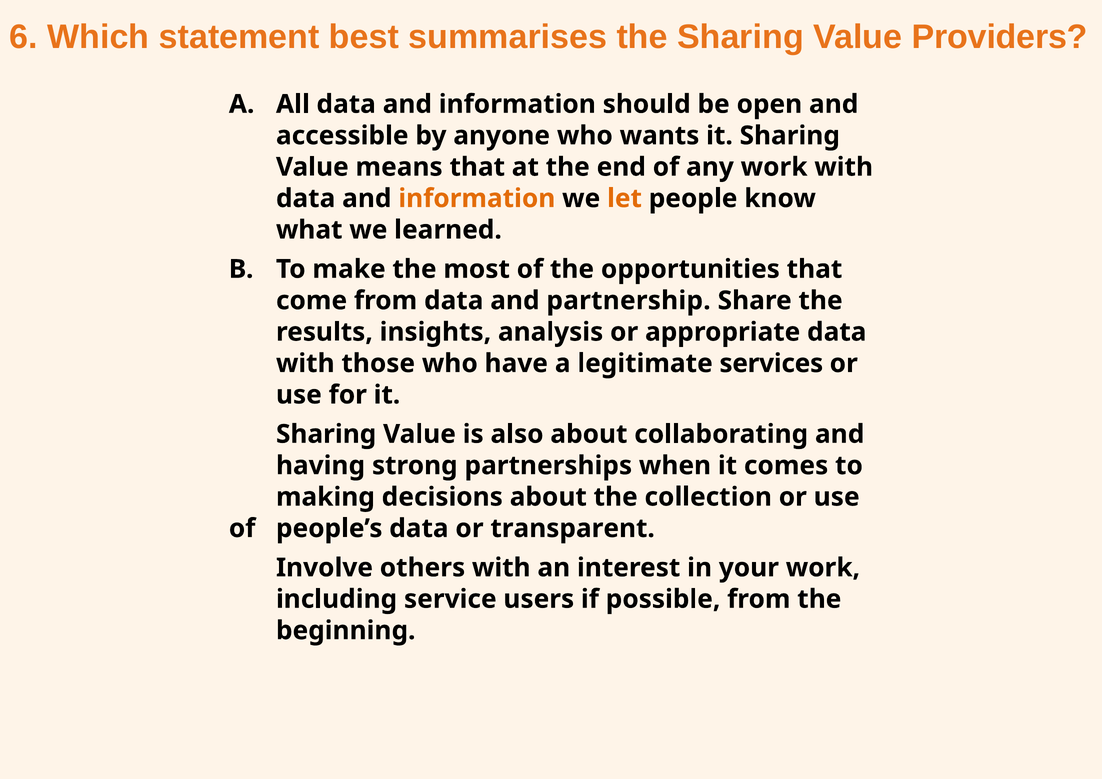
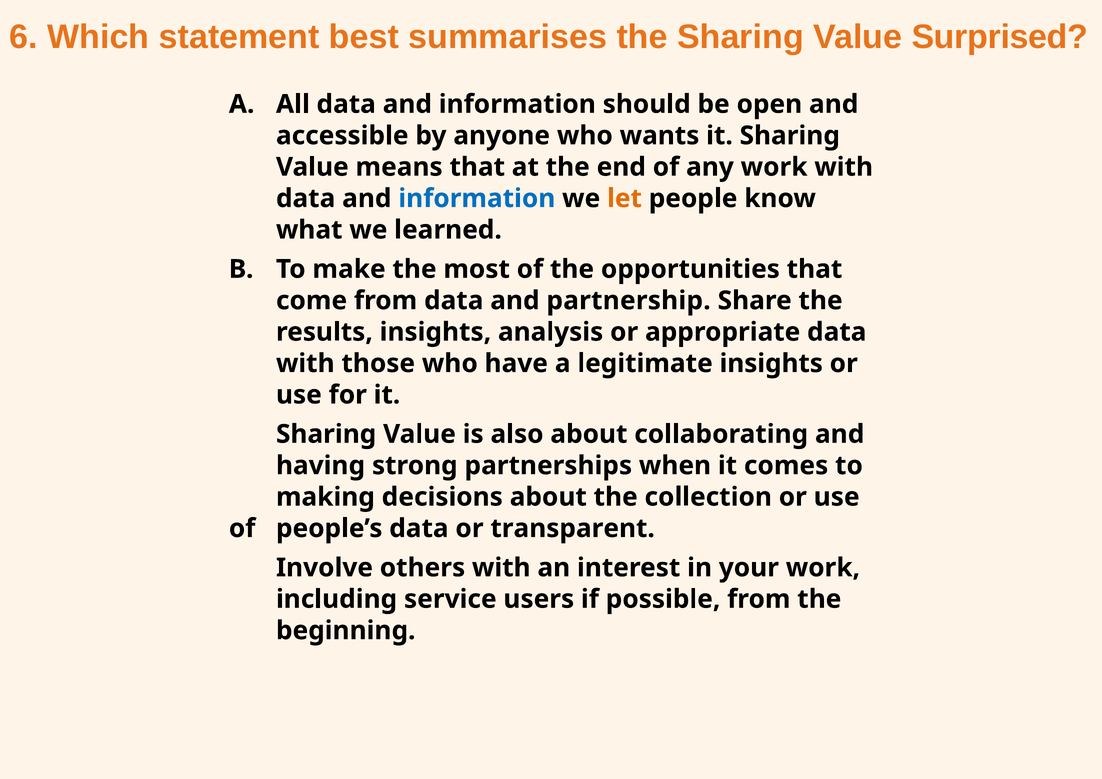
Providers: Providers -> Surprised
information at (477, 199) colour: orange -> blue
legitimate services: services -> insights
